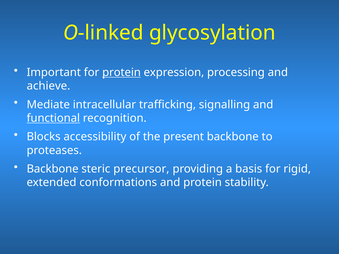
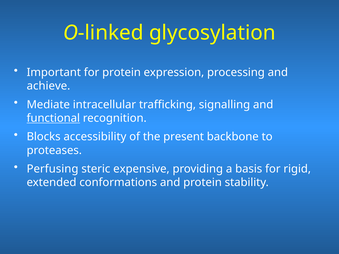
protein at (122, 72) underline: present -> none
Backbone at (53, 169): Backbone -> Perfusing
precursor: precursor -> expensive
